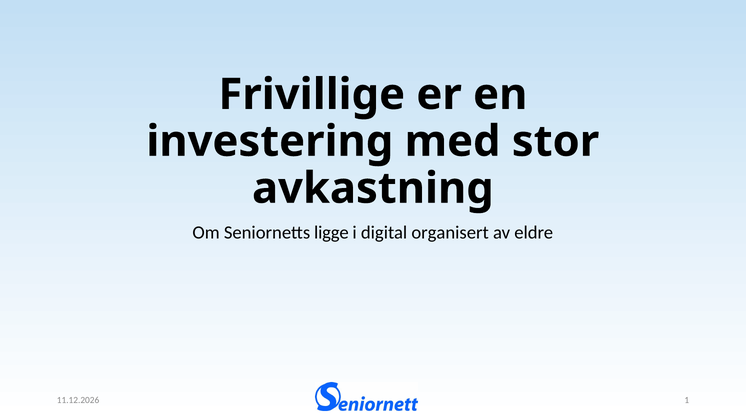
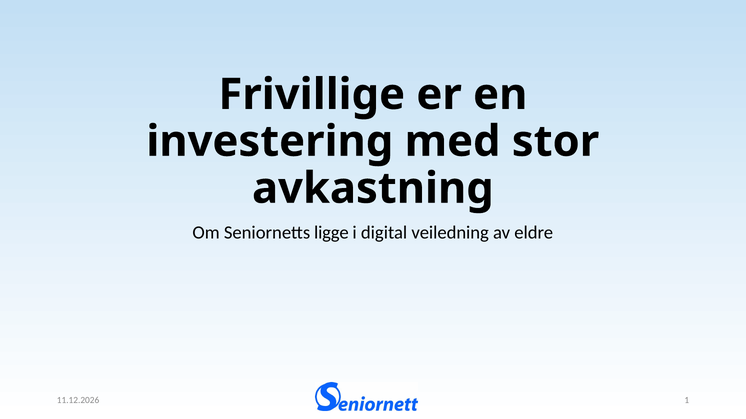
organisert: organisert -> veiledning
